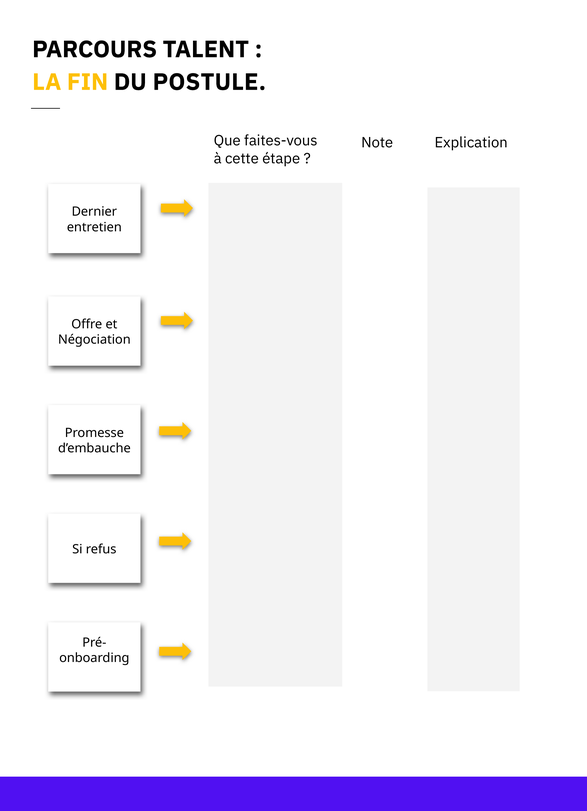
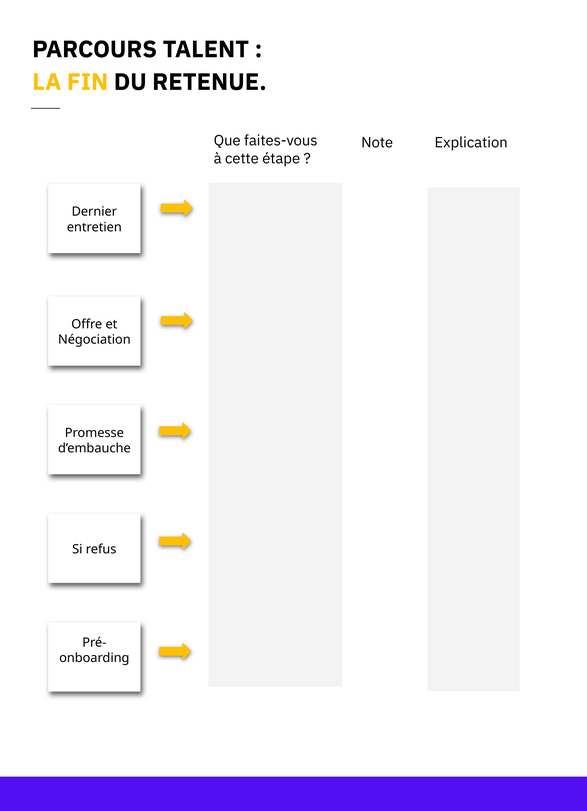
POSTULE: POSTULE -> RETENUE
